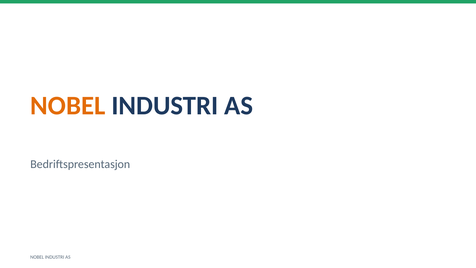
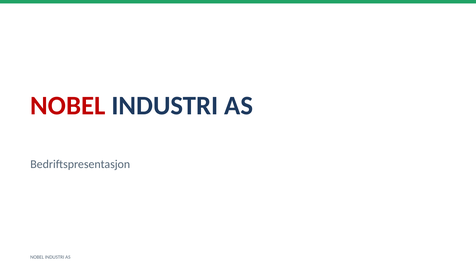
NOBEL at (68, 106) colour: orange -> red
